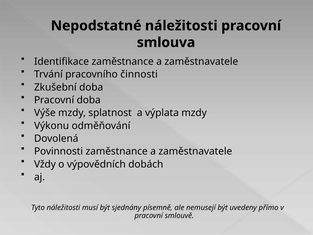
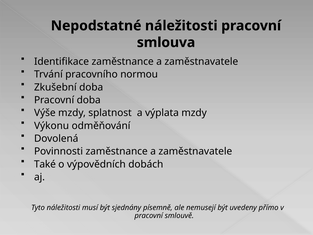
činnosti: činnosti -> normou
Vždy: Vždy -> Také
